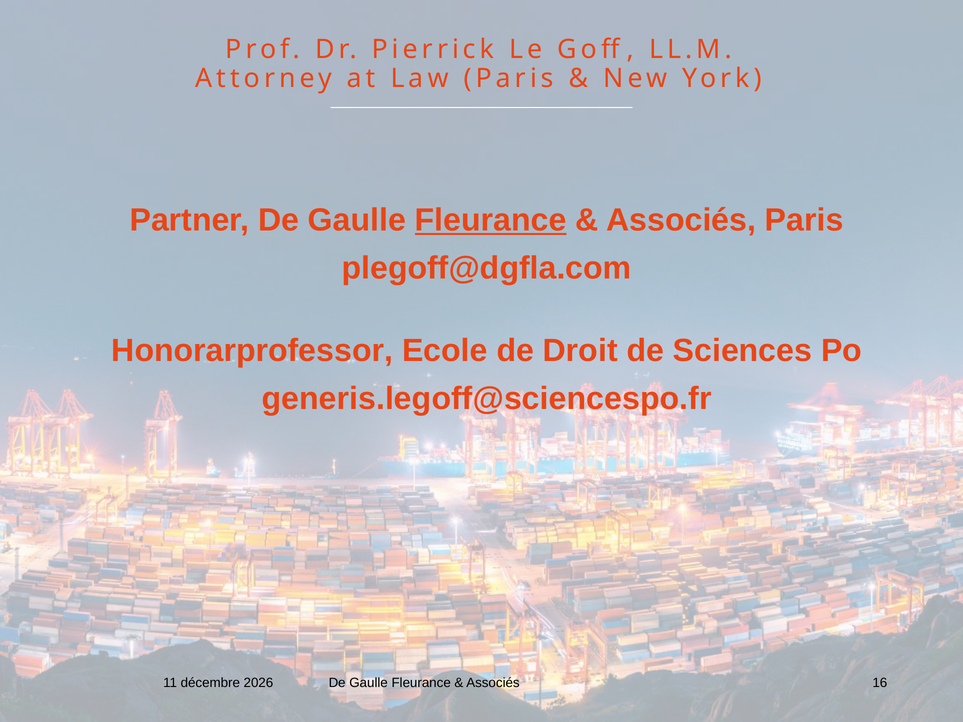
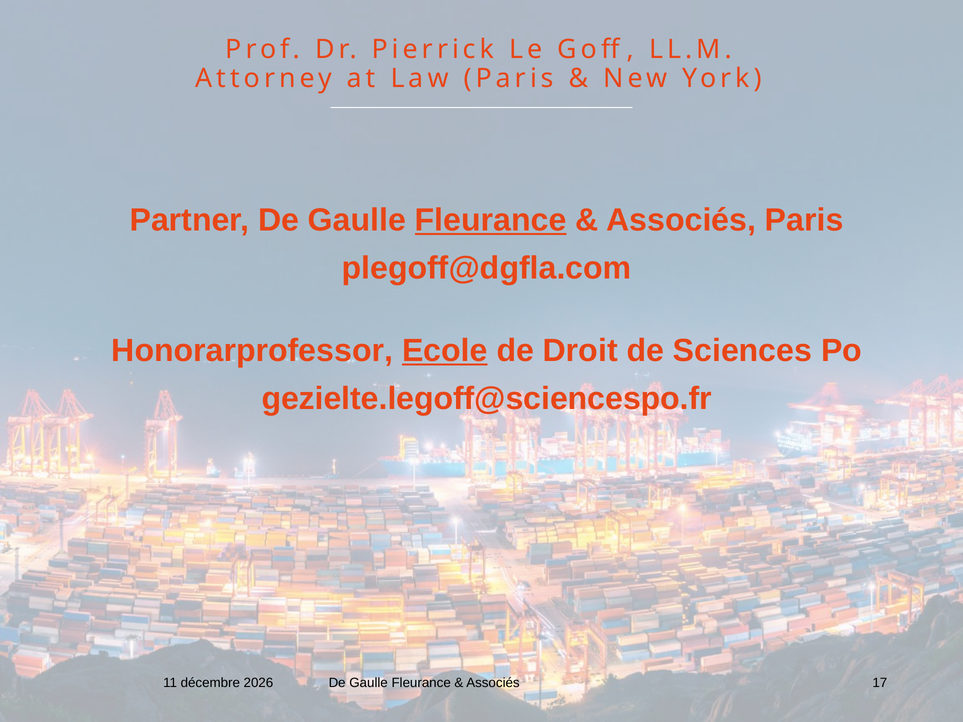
Ecole underline: none -> present
generis.legoff@sciencespo.fr: generis.legoff@sciencespo.fr -> gezielte.legoff@sciencespo.fr
16: 16 -> 17
